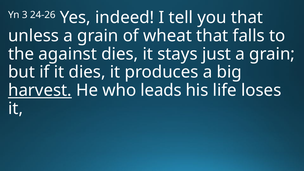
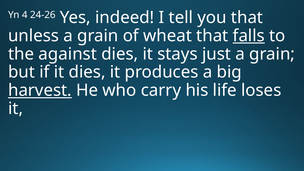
3: 3 -> 4
falls underline: none -> present
leads: leads -> carry
